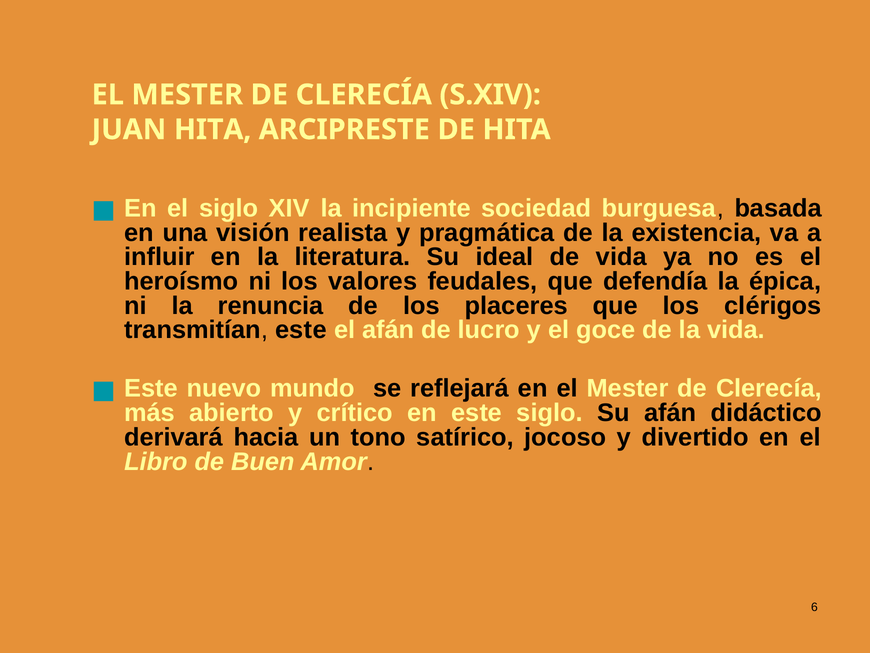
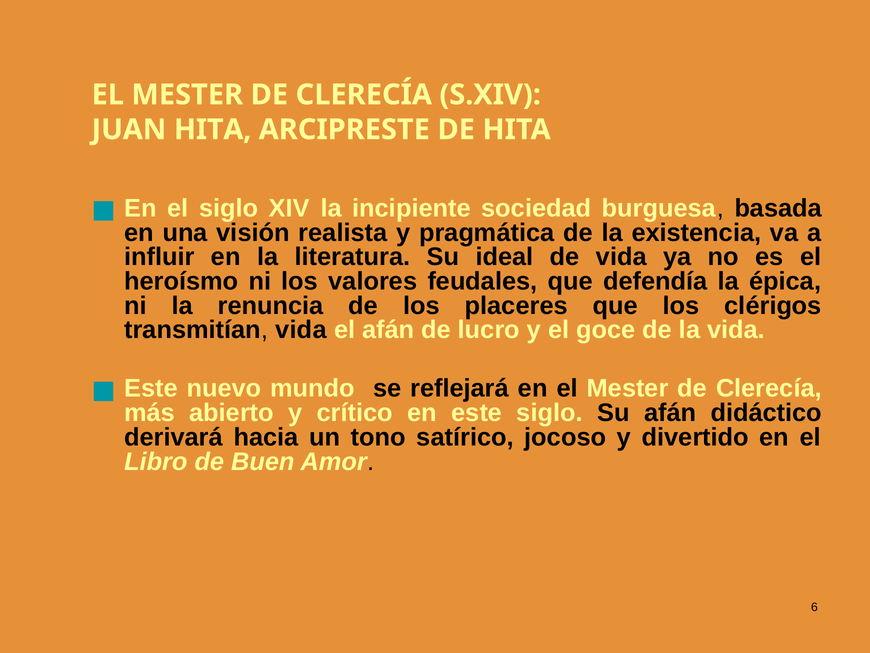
transmitían este: este -> vida
